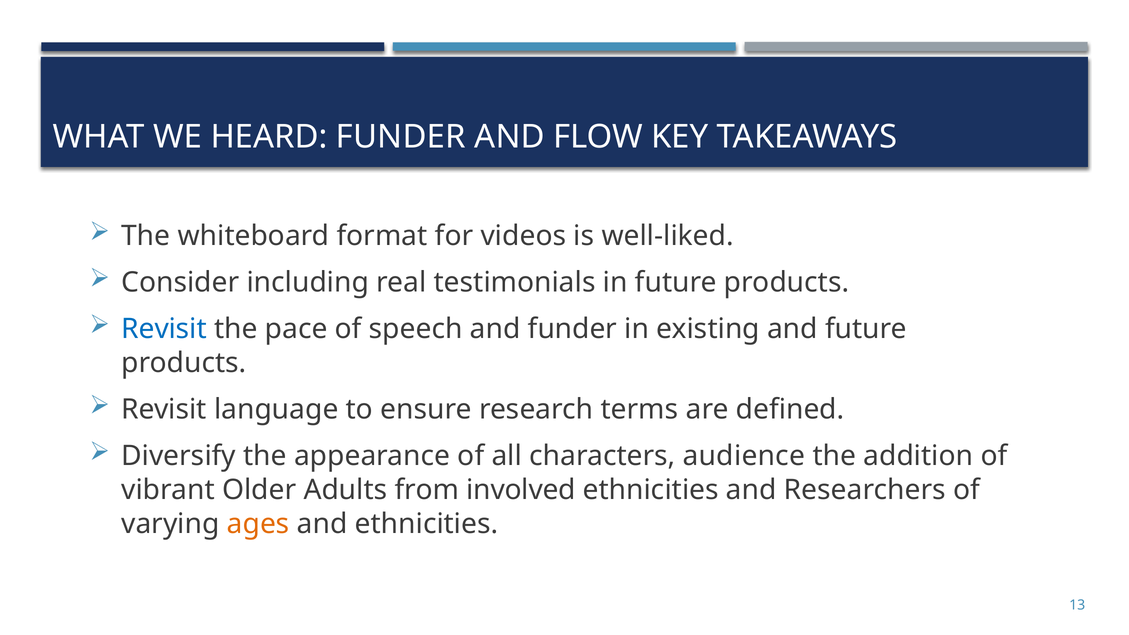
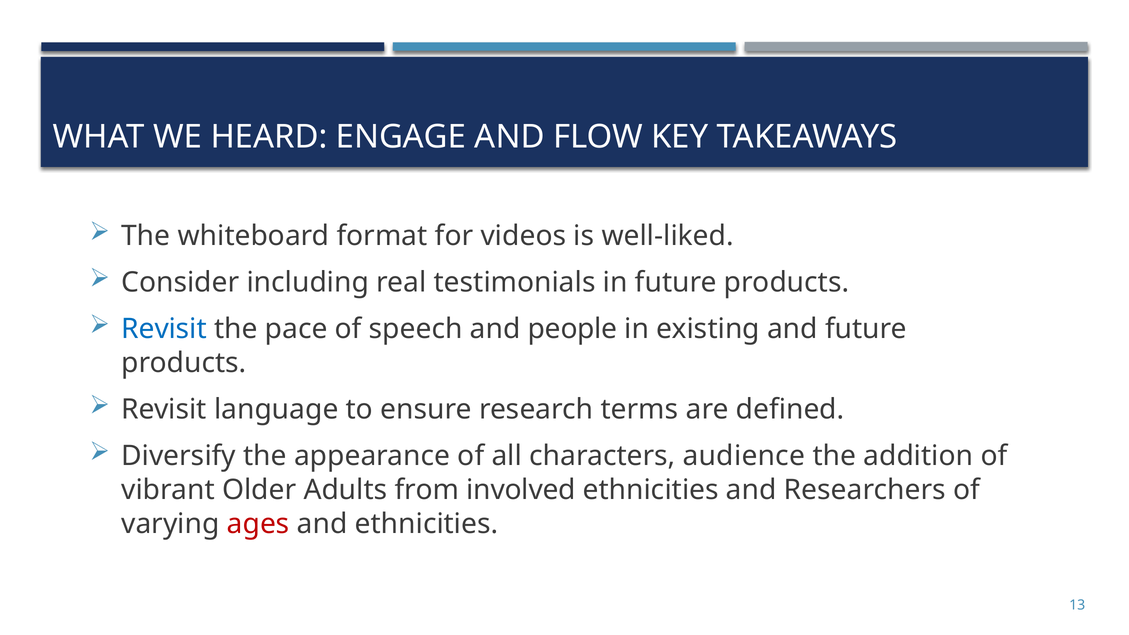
HEARD FUNDER: FUNDER -> ENGAGE
and funder: funder -> people
ages colour: orange -> red
